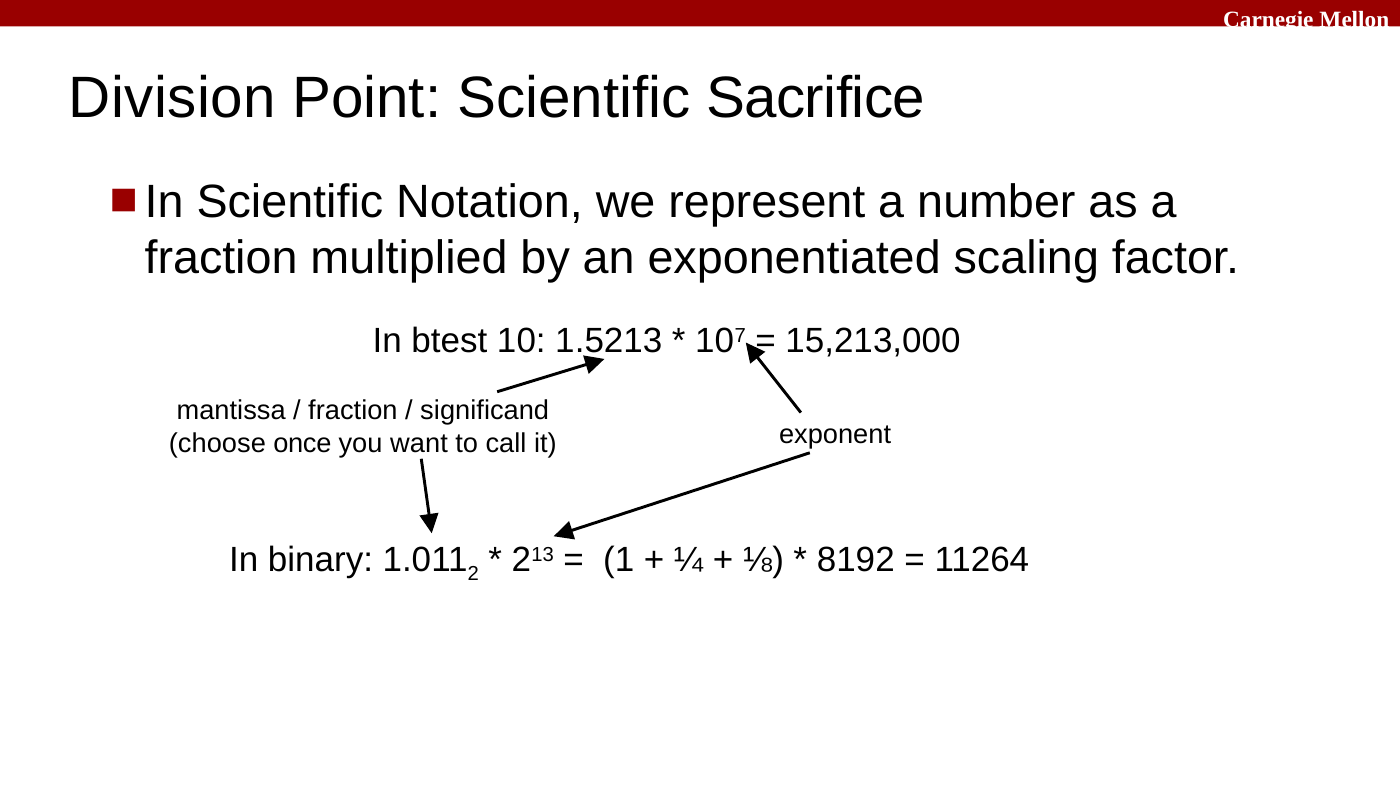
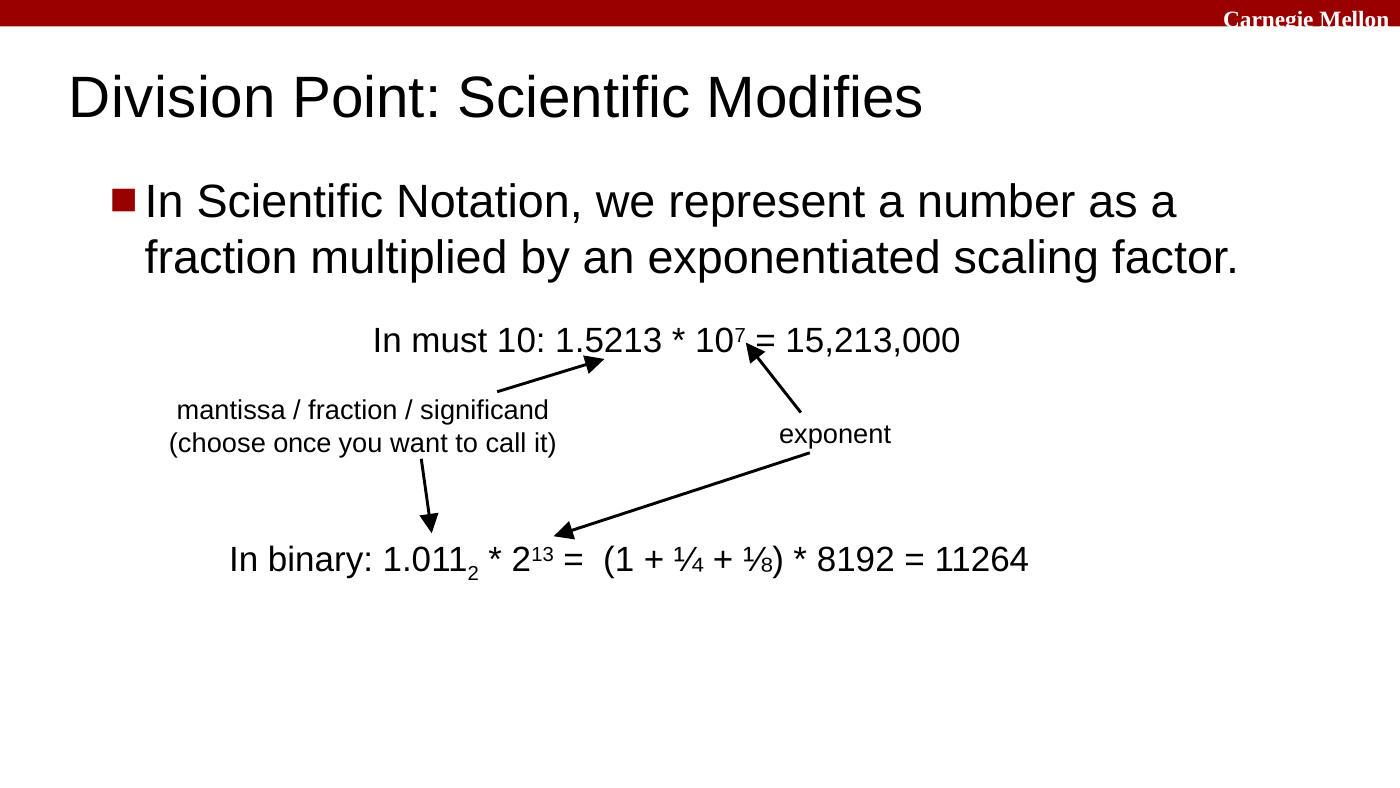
Sacrifice: Sacrifice -> Modifies
btest: btest -> must
